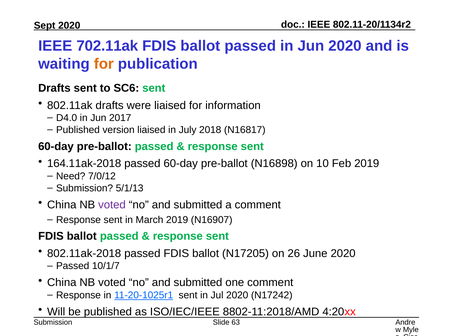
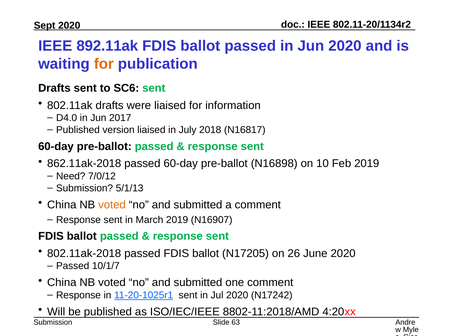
702.11ak: 702.11ak -> 892.11ak
164.11ak-2018: 164.11ak-2018 -> 862.11ak-2018
voted at (112, 205) colour: purple -> orange
